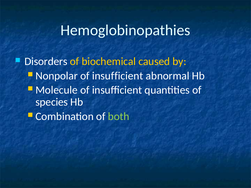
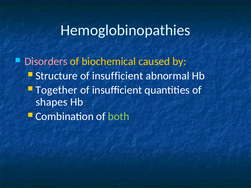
Disorders colour: white -> pink
Nonpolar: Nonpolar -> Structure
Molecule: Molecule -> Together
species: species -> shapes
